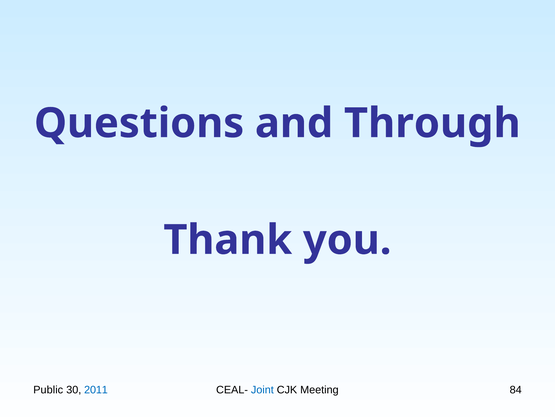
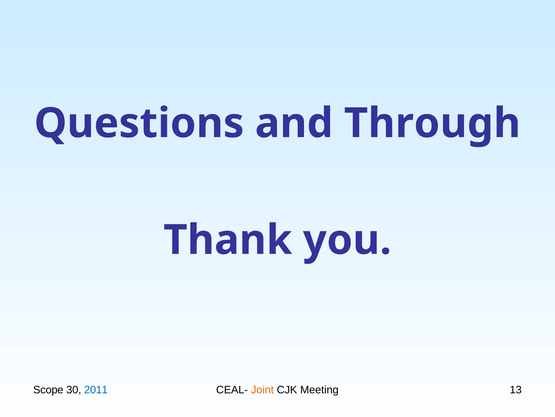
Public: Public -> Scope
Joint colour: blue -> orange
84: 84 -> 13
